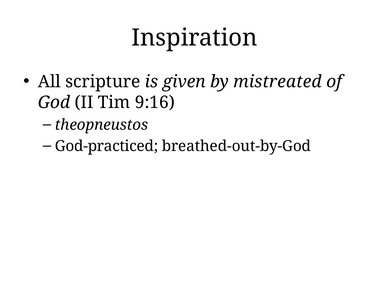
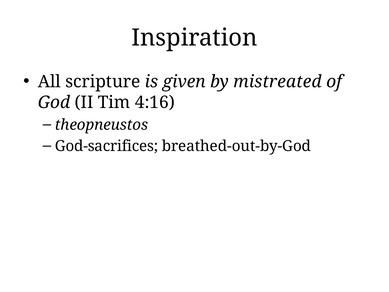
9:16: 9:16 -> 4:16
God-practiced: God-practiced -> God-sacrifices
